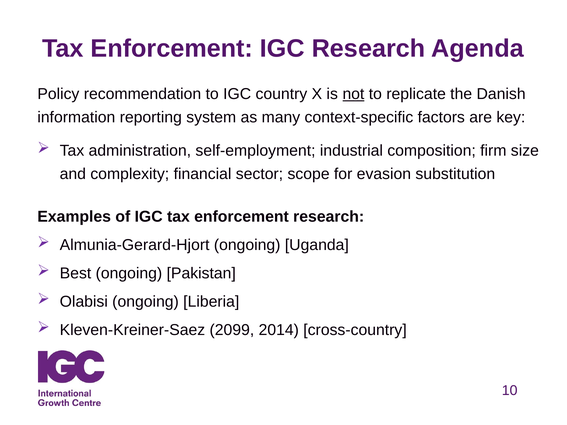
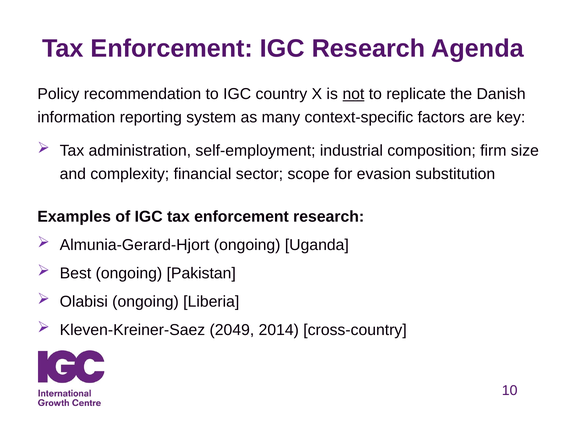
2099: 2099 -> 2049
